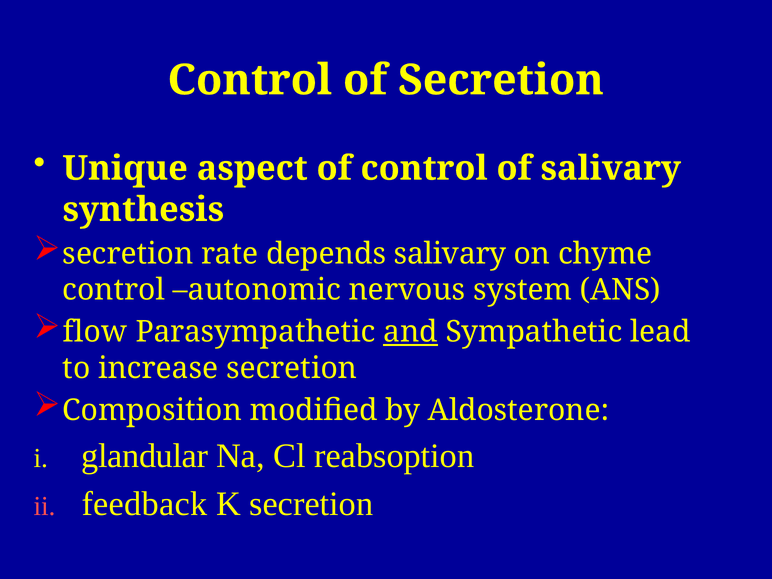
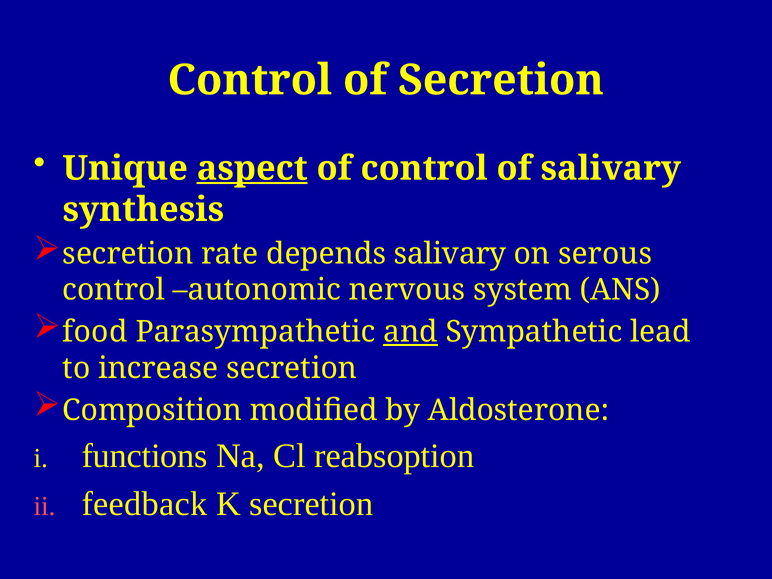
aspect underline: none -> present
chyme: chyme -> serous
flow: flow -> food
glandular: glandular -> functions
